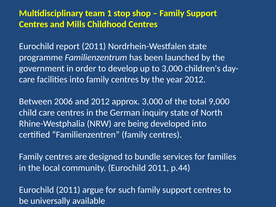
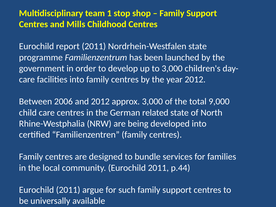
inquiry: inquiry -> related
